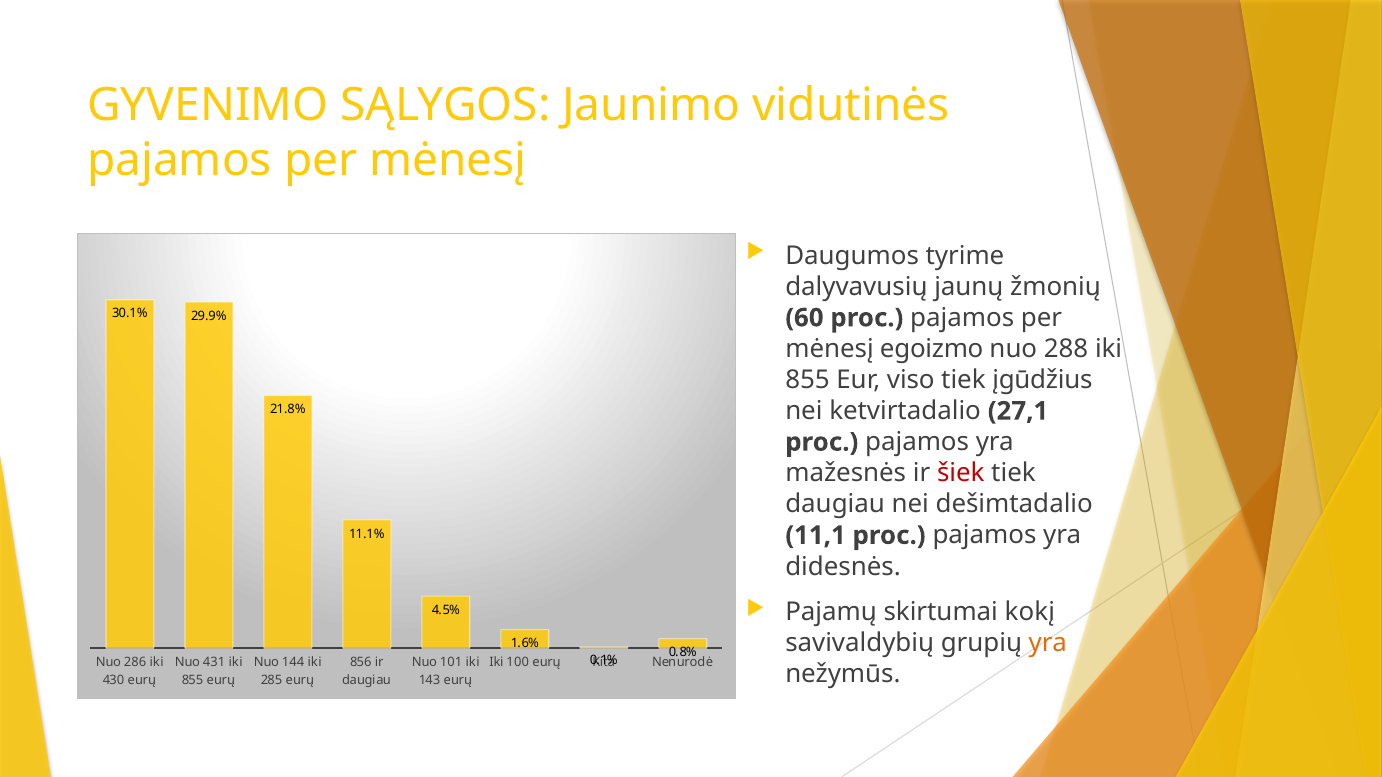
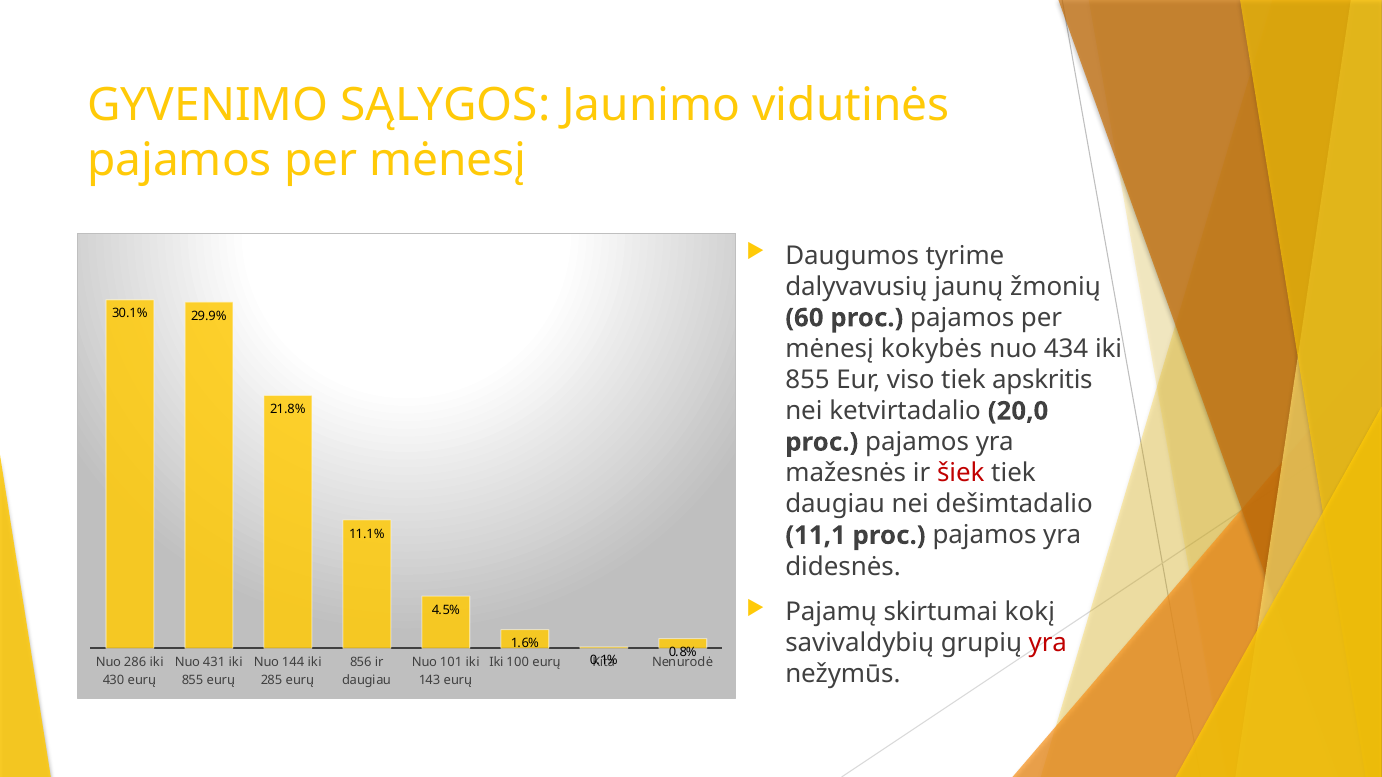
egoizmo: egoizmo -> kokybės
288: 288 -> 434
įgūdžius: įgūdžius -> apskritis
27,1: 27,1 -> 20,0
yra at (1048, 643) colour: orange -> red
